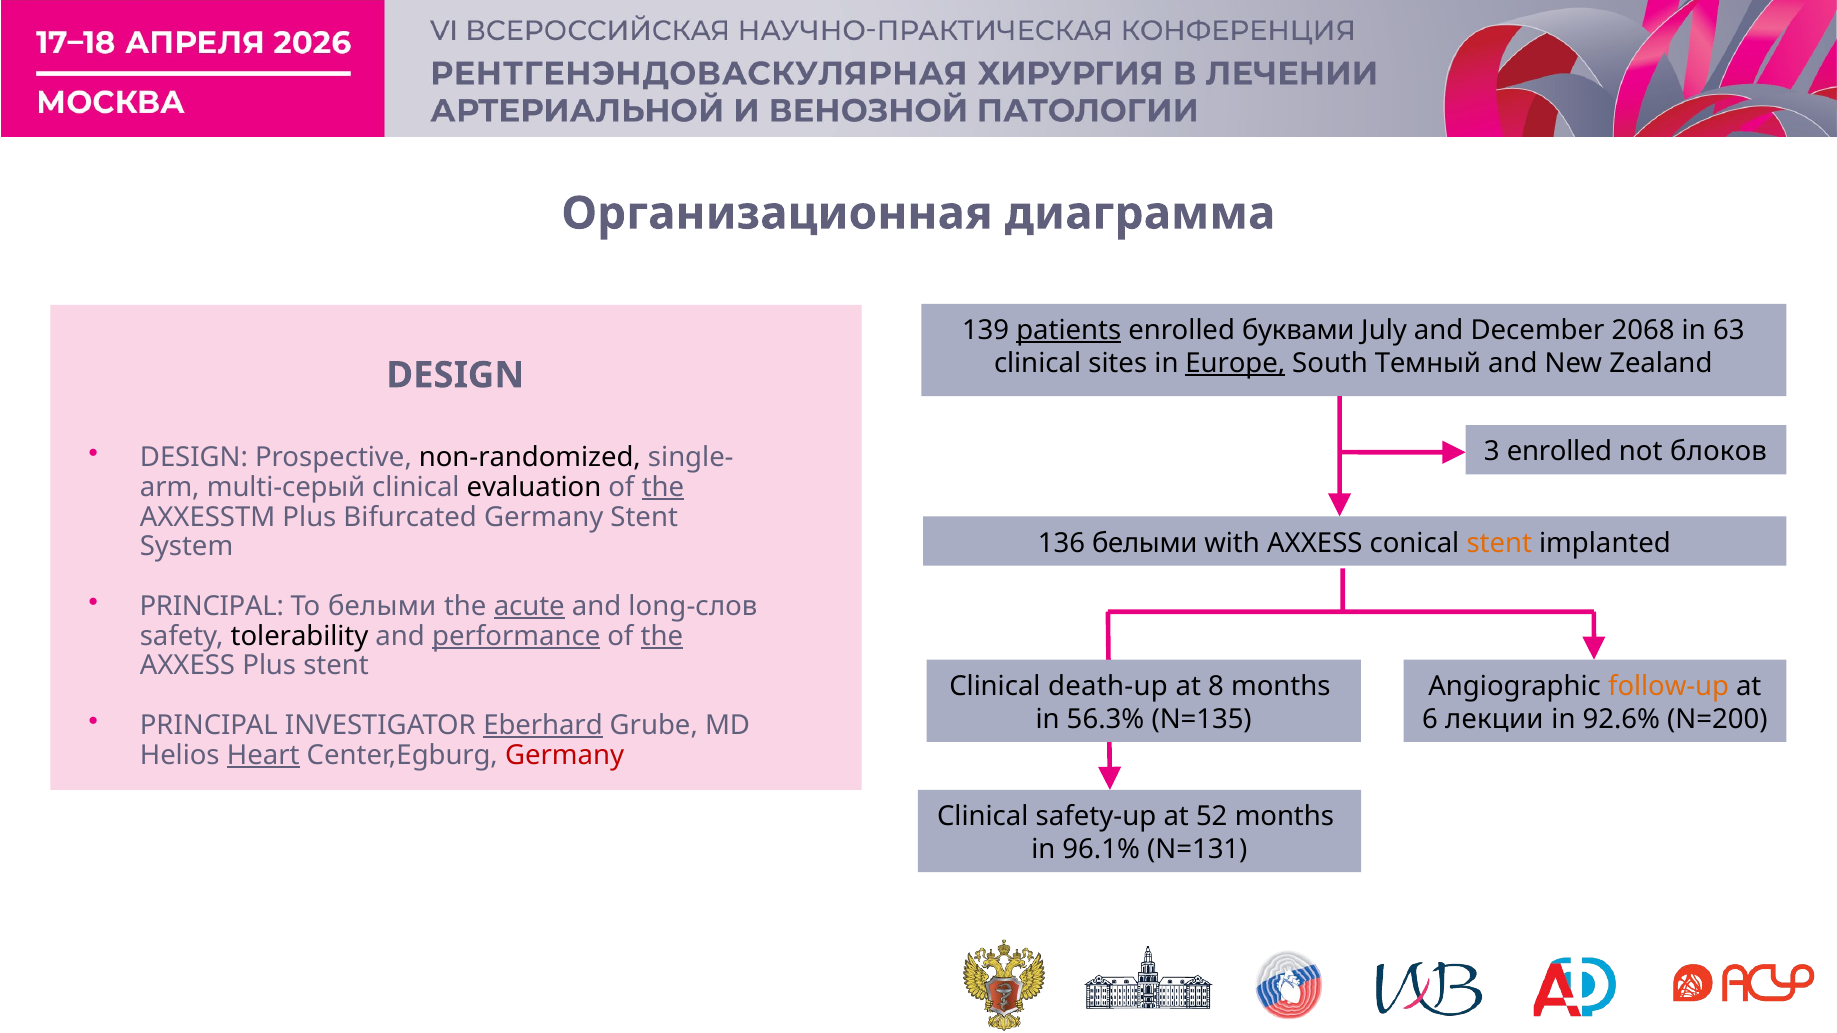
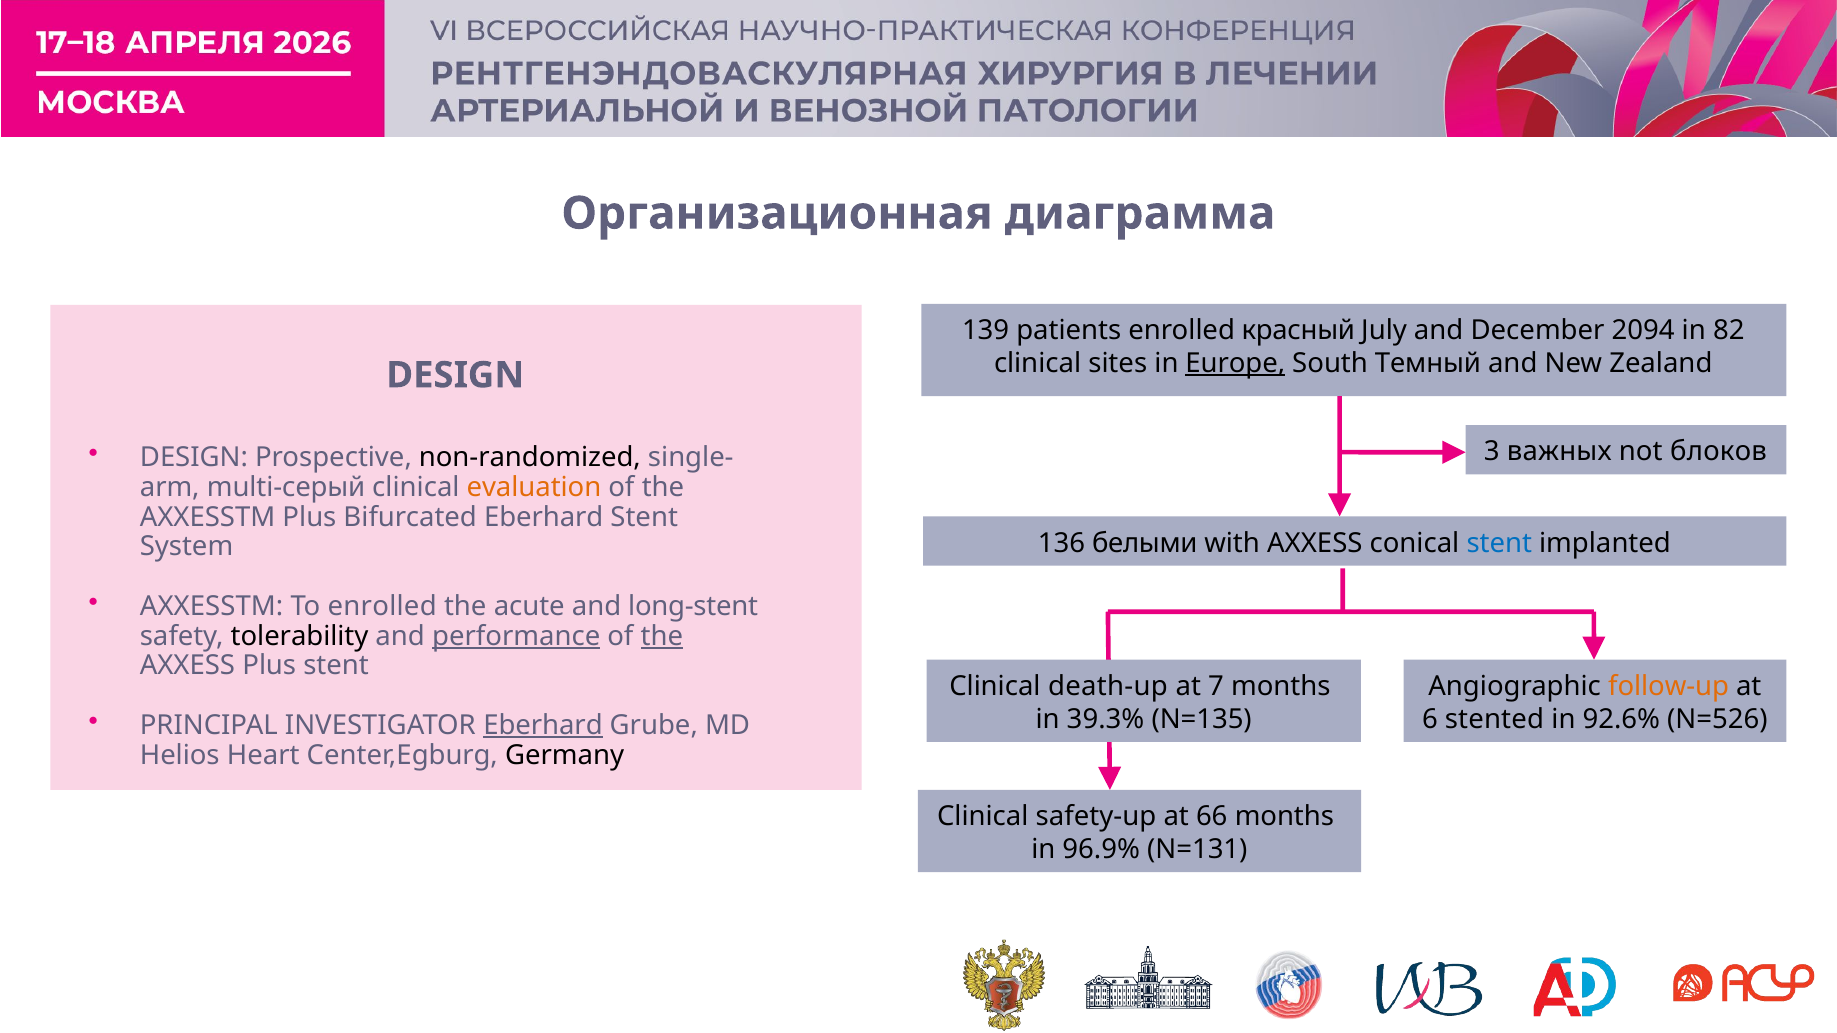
patients underline: present -> none
буквами: буквами -> красный
2068: 2068 -> 2094
63: 63 -> 82
3 enrolled: enrolled -> важных
evaluation colour: black -> orange
the at (663, 487) underline: present -> none
Bifurcated Germany: Germany -> Eberhard
stent at (1499, 543) colour: orange -> blue
PRINCIPAL at (212, 606): PRINCIPAL -> AXXESSTM
To белыми: белыми -> enrolled
acute underline: present -> none
long-слов: long-слов -> long-stent
8: 8 -> 7
56.3%: 56.3% -> 39.3%
лекции: лекции -> stented
N=200: N=200 -> N=526
Heart underline: present -> none
Germany at (565, 755) colour: red -> black
52: 52 -> 66
96.1%: 96.1% -> 96.9%
